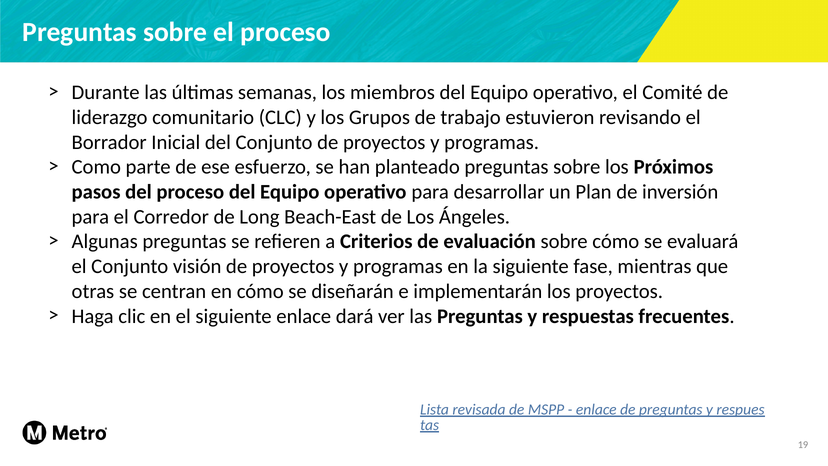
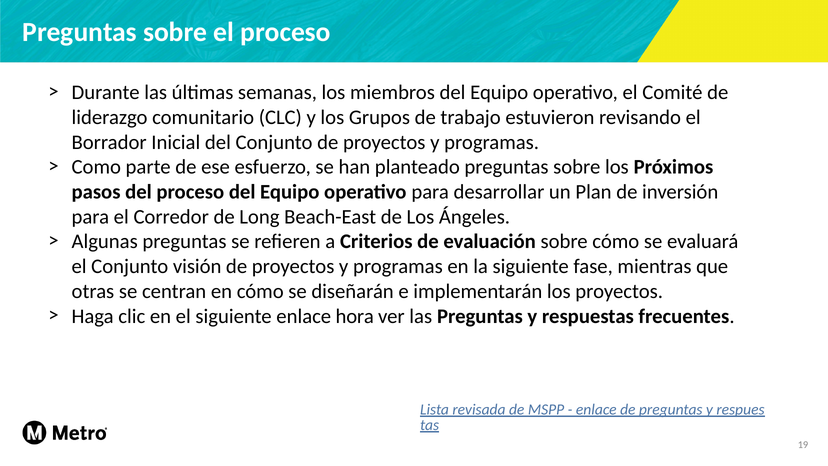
dará: dará -> hora
